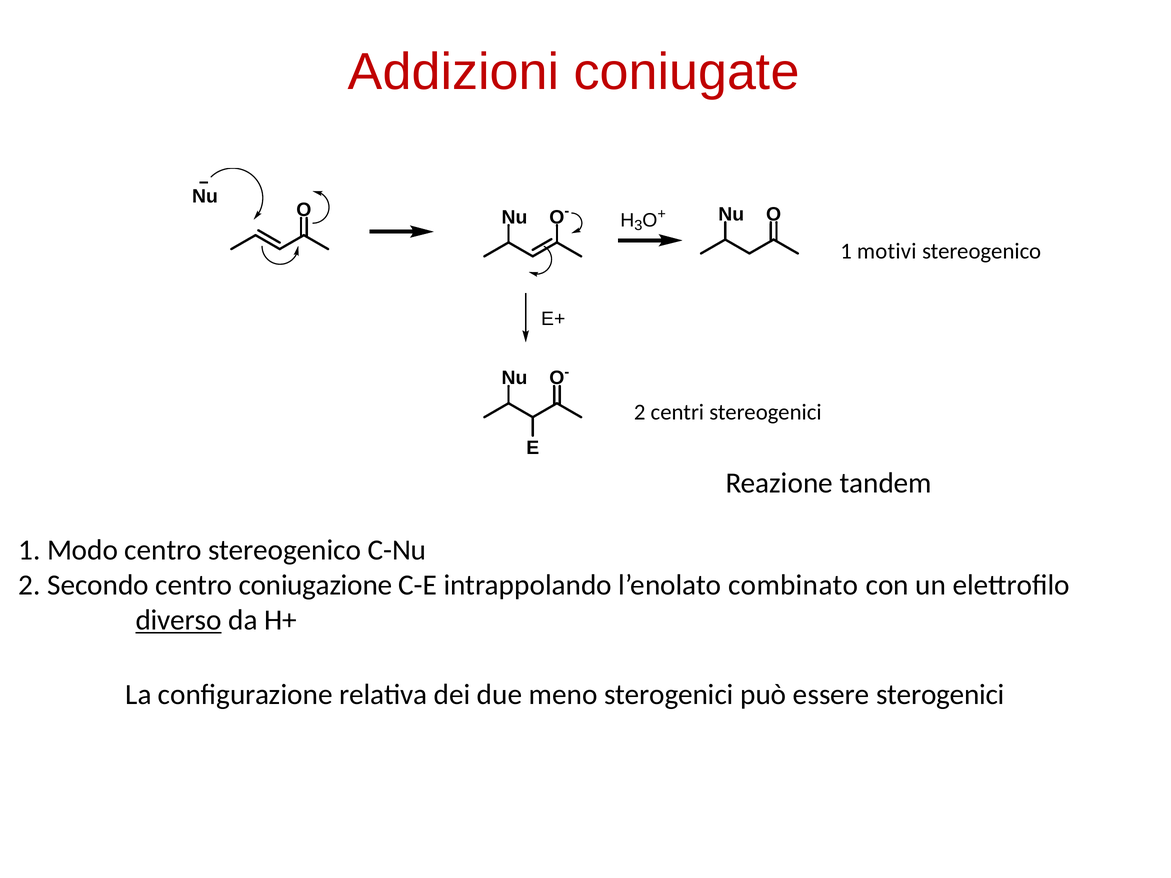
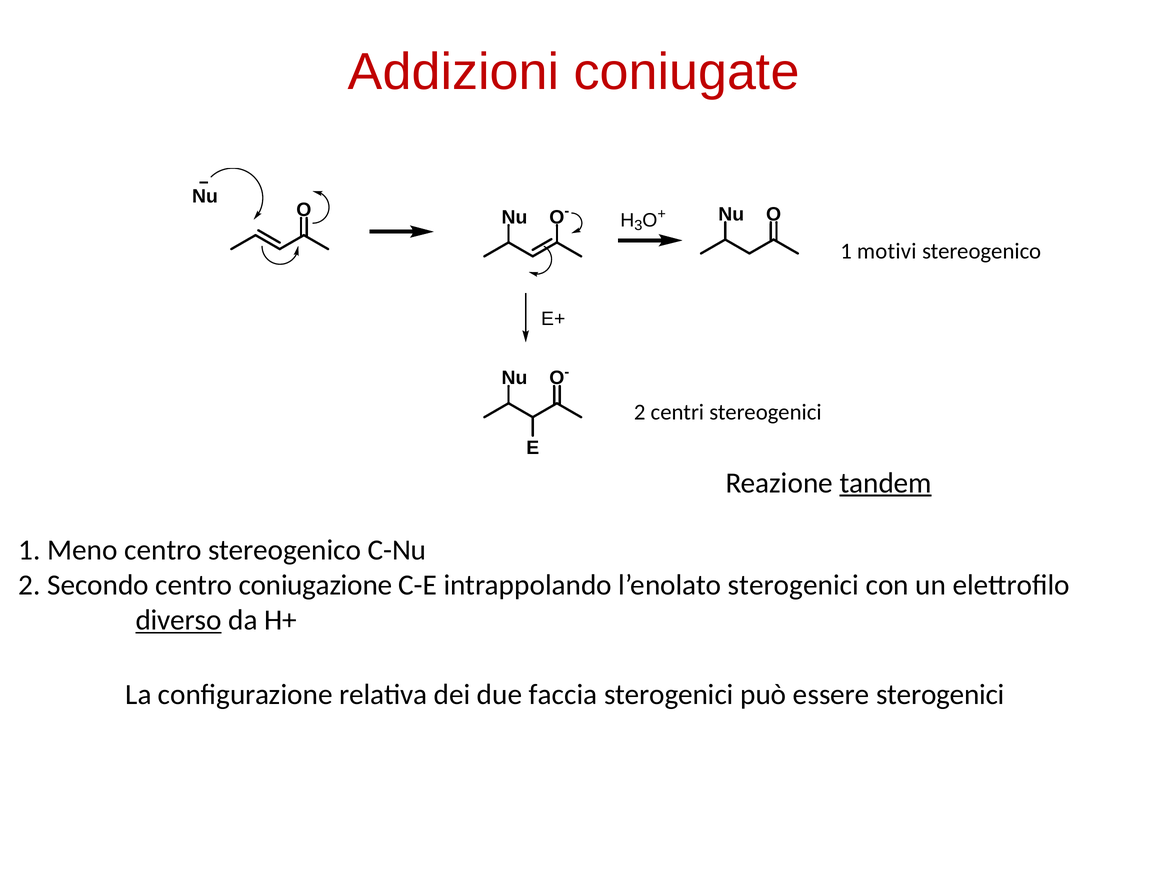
tandem underline: none -> present
Modo: Modo -> Meno
l’enolato combinato: combinato -> sterogenici
meno: meno -> faccia
